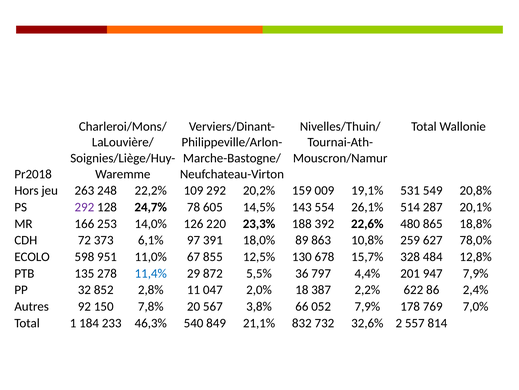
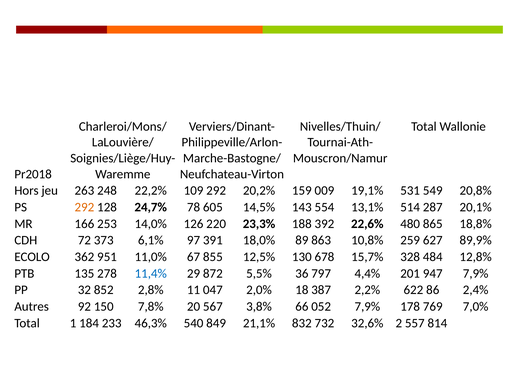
292 at (84, 207) colour: purple -> orange
26,1%: 26,1% -> 13,1%
78,0%: 78,0% -> 89,9%
598: 598 -> 362
